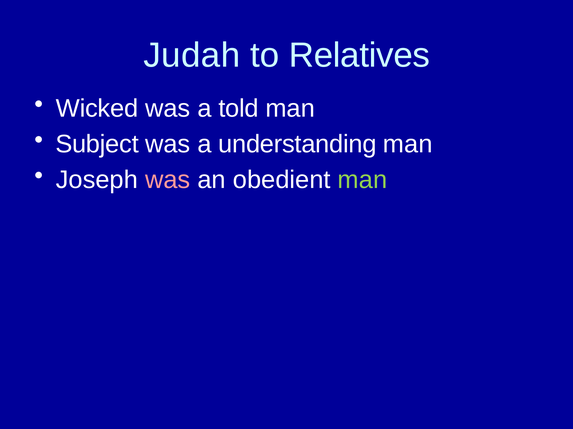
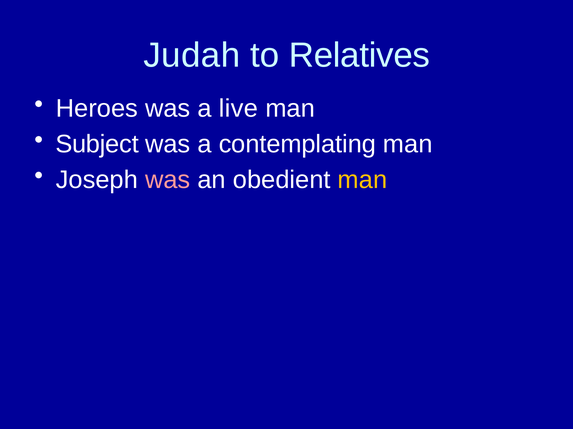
Wicked: Wicked -> Heroes
told: told -> live
understanding: understanding -> contemplating
man at (362, 180) colour: light green -> yellow
